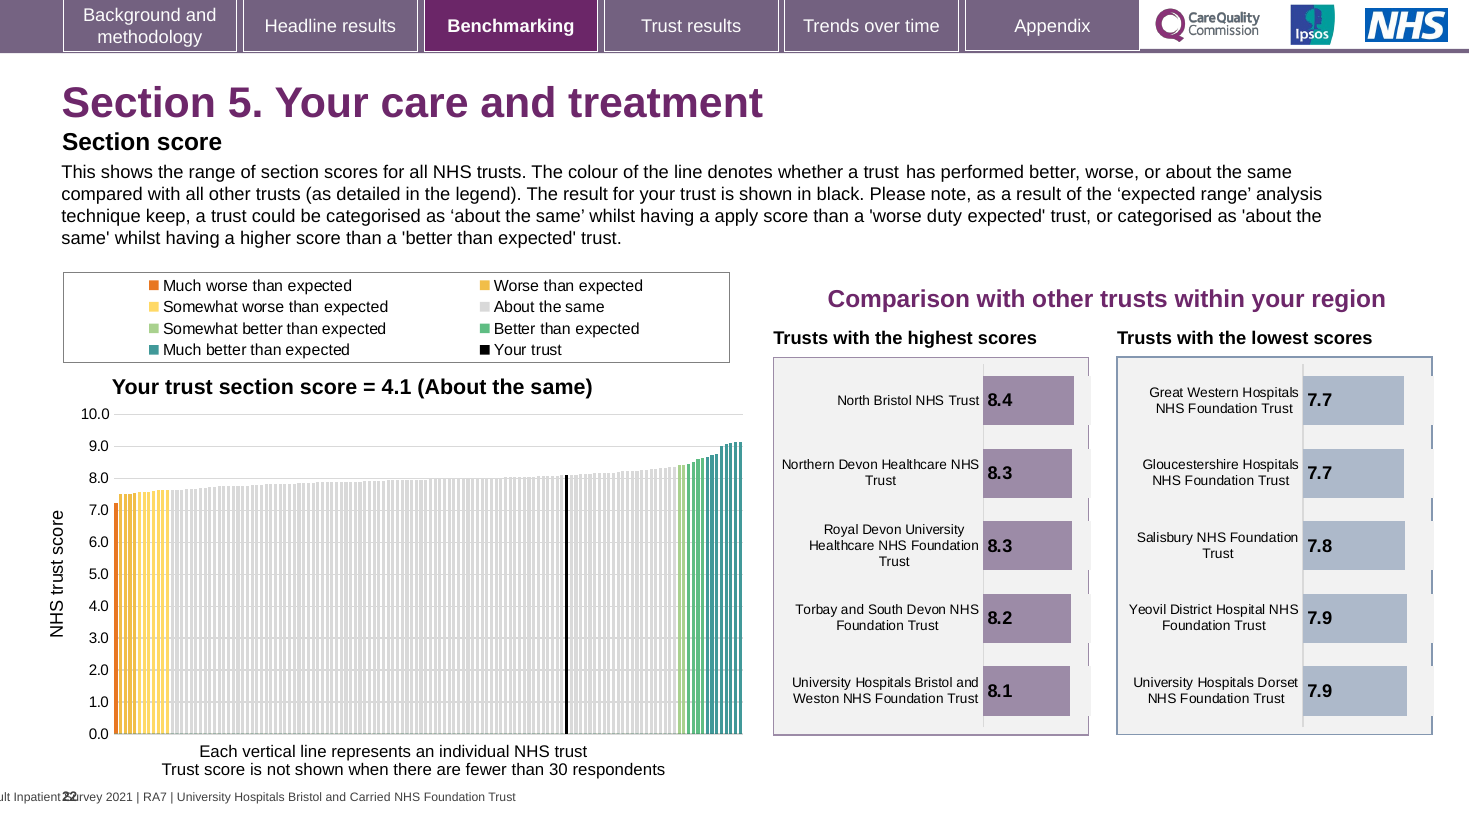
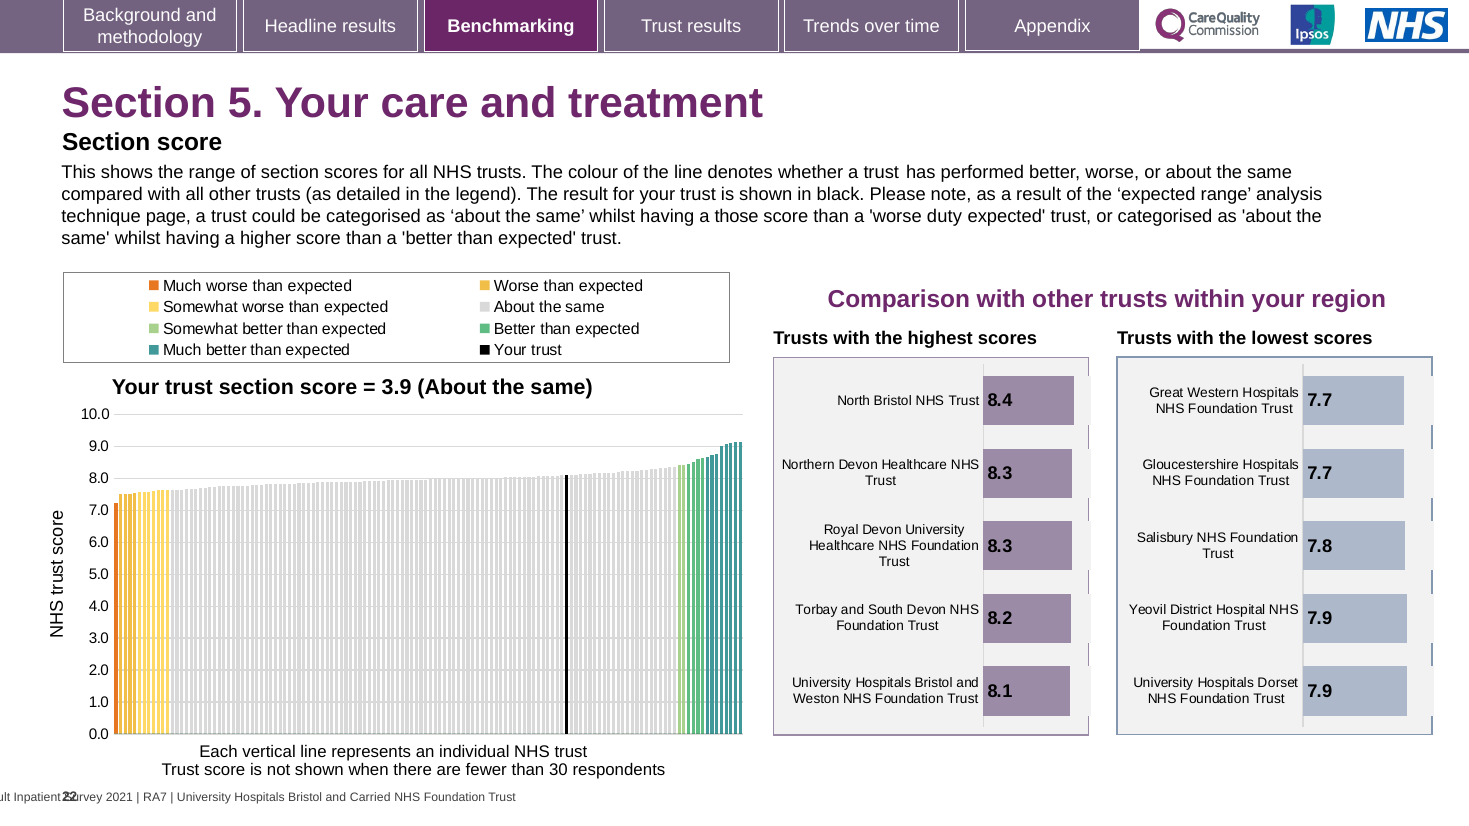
keep: keep -> page
apply: apply -> those
4.1: 4.1 -> 3.9
